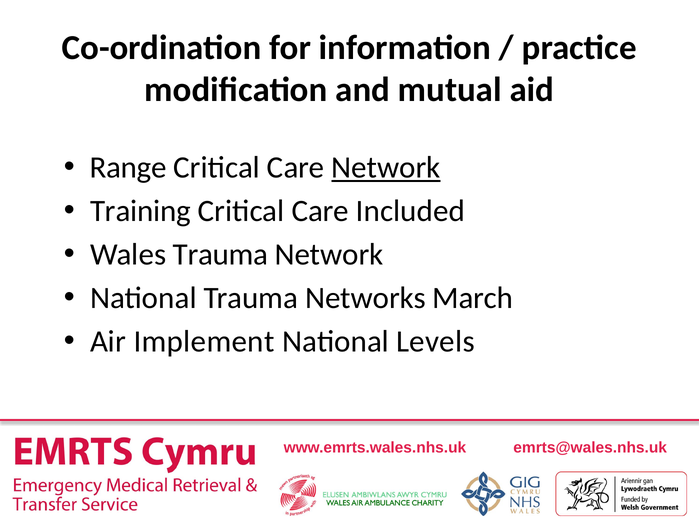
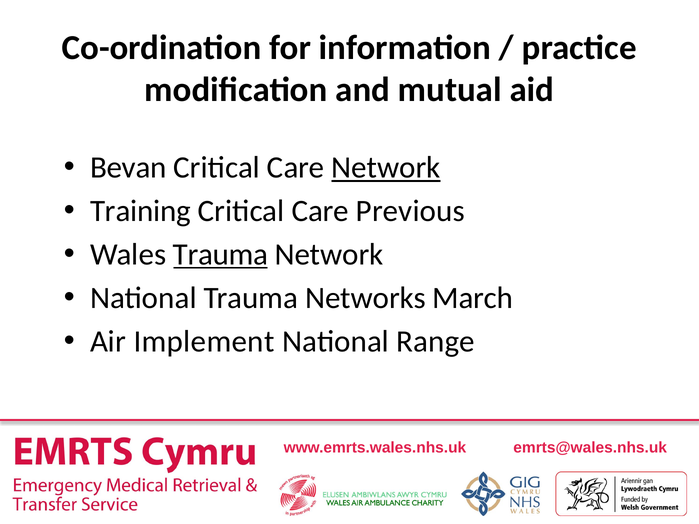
Range: Range -> Bevan
Included: Included -> Previous
Trauma at (221, 255) underline: none -> present
Levels: Levels -> Range
